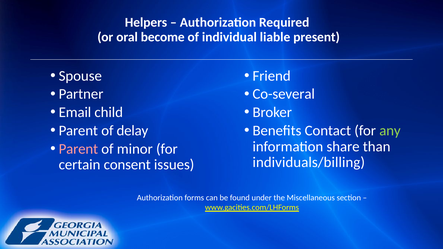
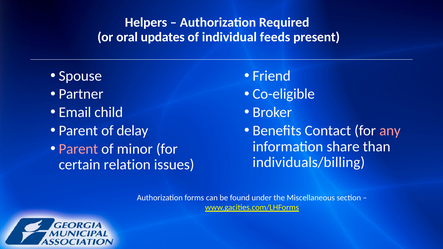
become: become -> updates
liable: liable -> feeds
Co-several: Co-several -> Co-eligible
any colour: light green -> pink
consent: consent -> relation
